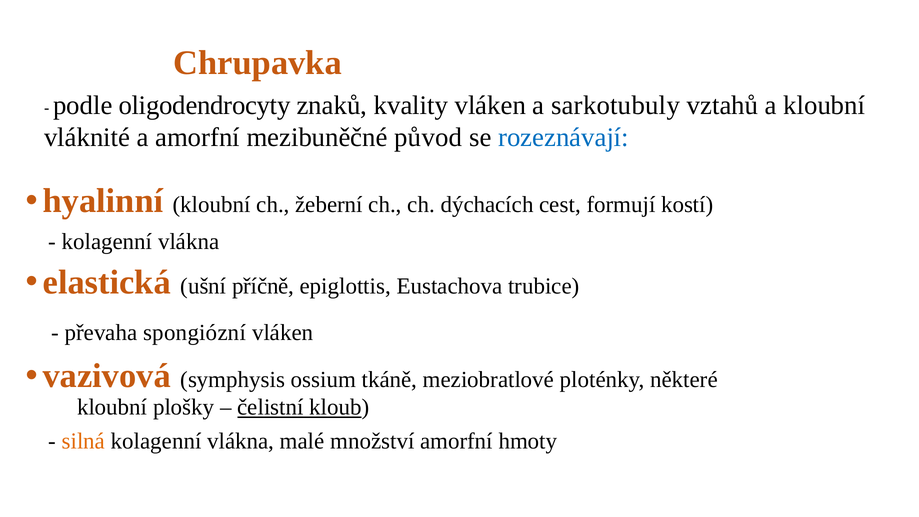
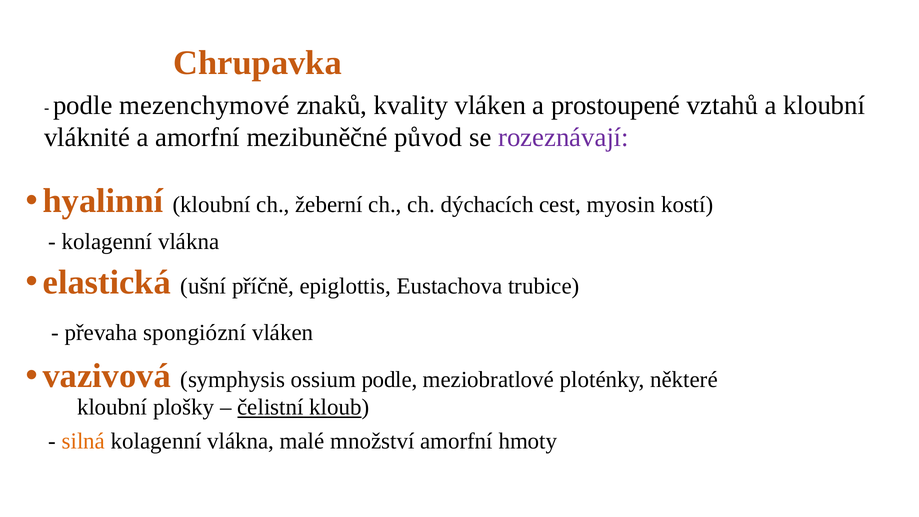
oligodendrocyty: oligodendrocyty -> mezenchymové
sarkotubuly: sarkotubuly -> prostoupené
rozeznávají colour: blue -> purple
formují: formují -> myosin
ossium tkáně: tkáně -> podle
